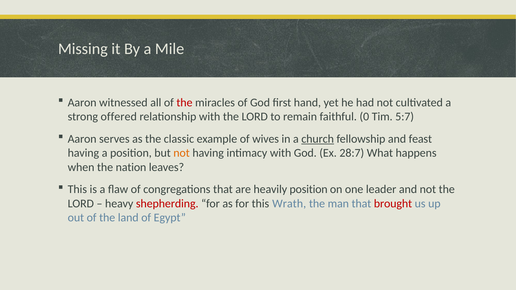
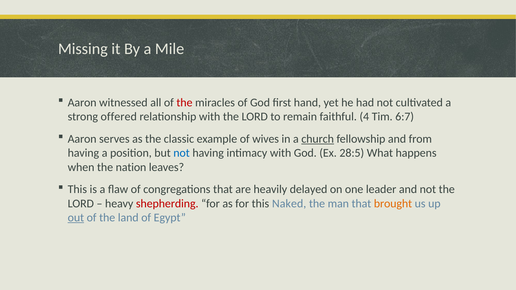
0: 0 -> 4
5:7: 5:7 -> 6:7
feast: feast -> from
not at (182, 153) colour: orange -> blue
28:7: 28:7 -> 28:5
heavily position: position -> delayed
Wrath: Wrath -> Naked
brought colour: red -> orange
out underline: none -> present
